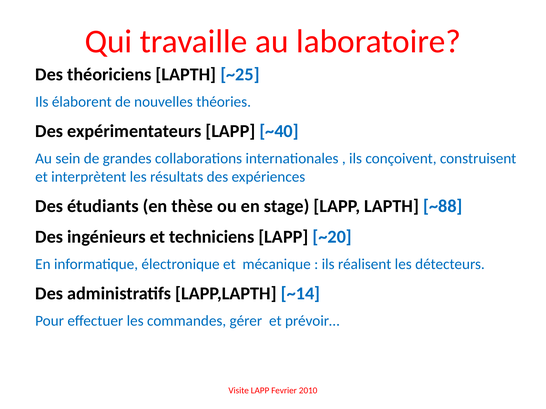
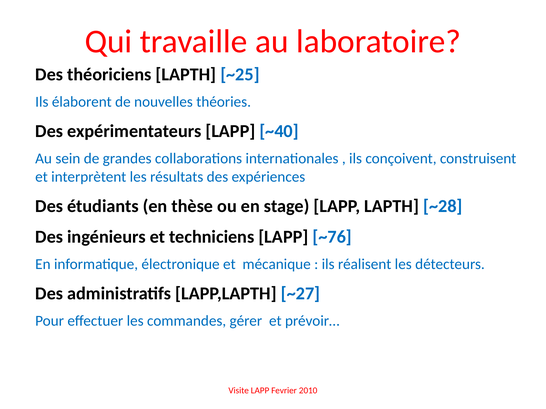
~88: ~88 -> ~28
~20: ~20 -> ~76
~14: ~14 -> ~27
